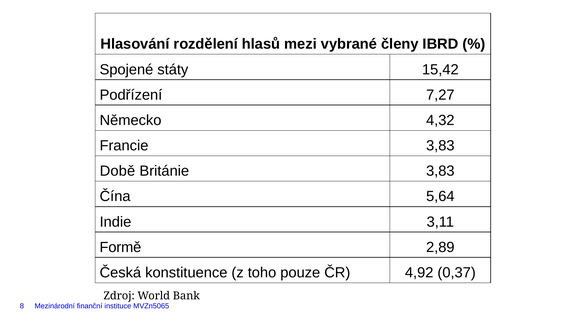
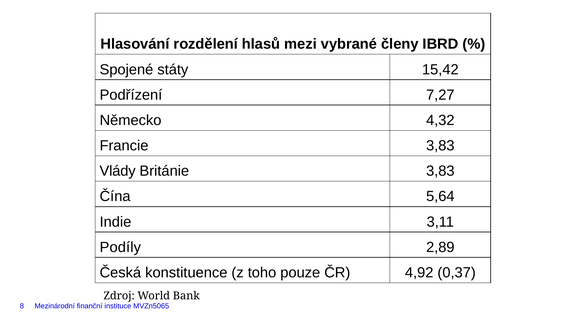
Době: Době -> Vlády
Formě: Formě -> Podíly
